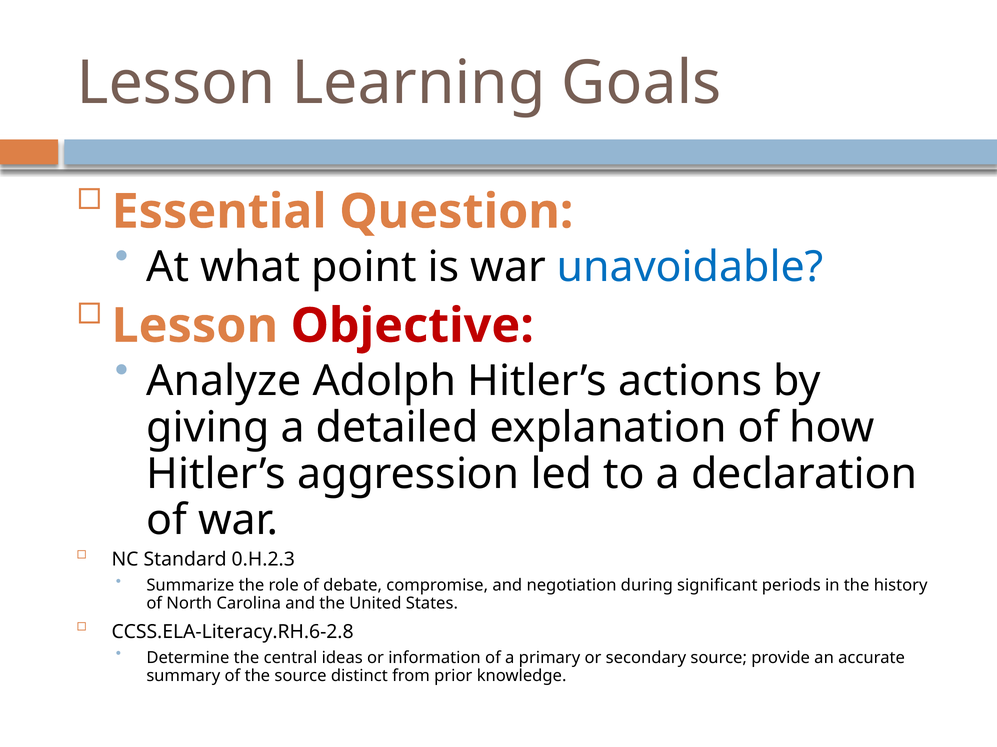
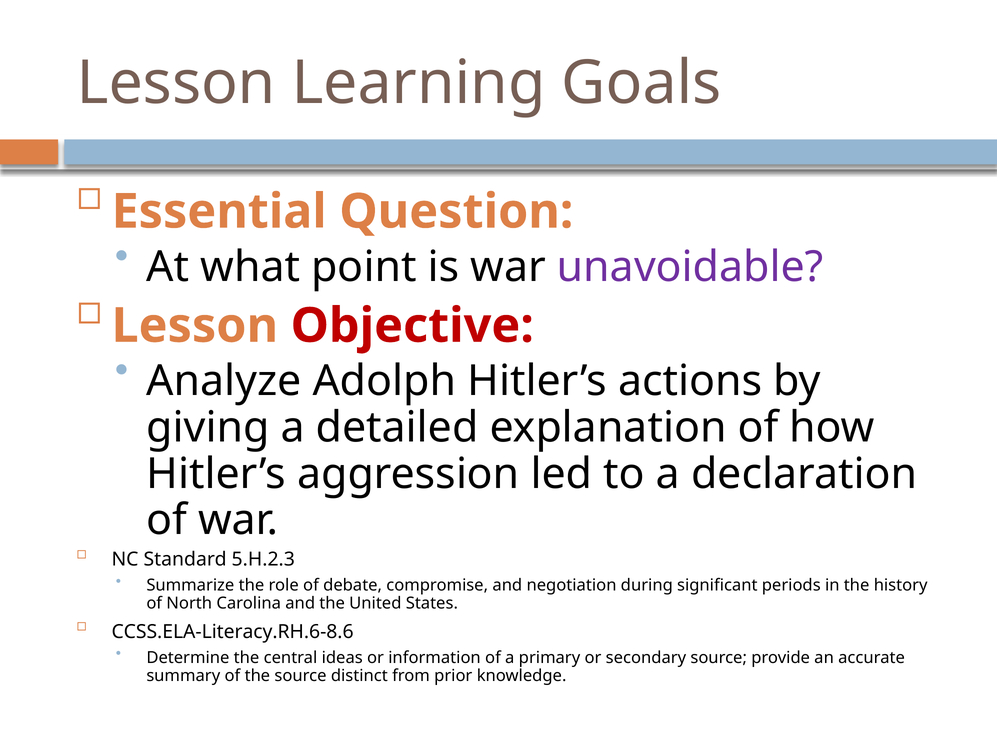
unavoidable colour: blue -> purple
0.H.2.3: 0.H.2.3 -> 5.H.2.3
CCSS.ELA-Literacy.RH.6-2.8: CCSS.ELA-Literacy.RH.6-2.8 -> CCSS.ELA-Literacy.RH.6-8.6
